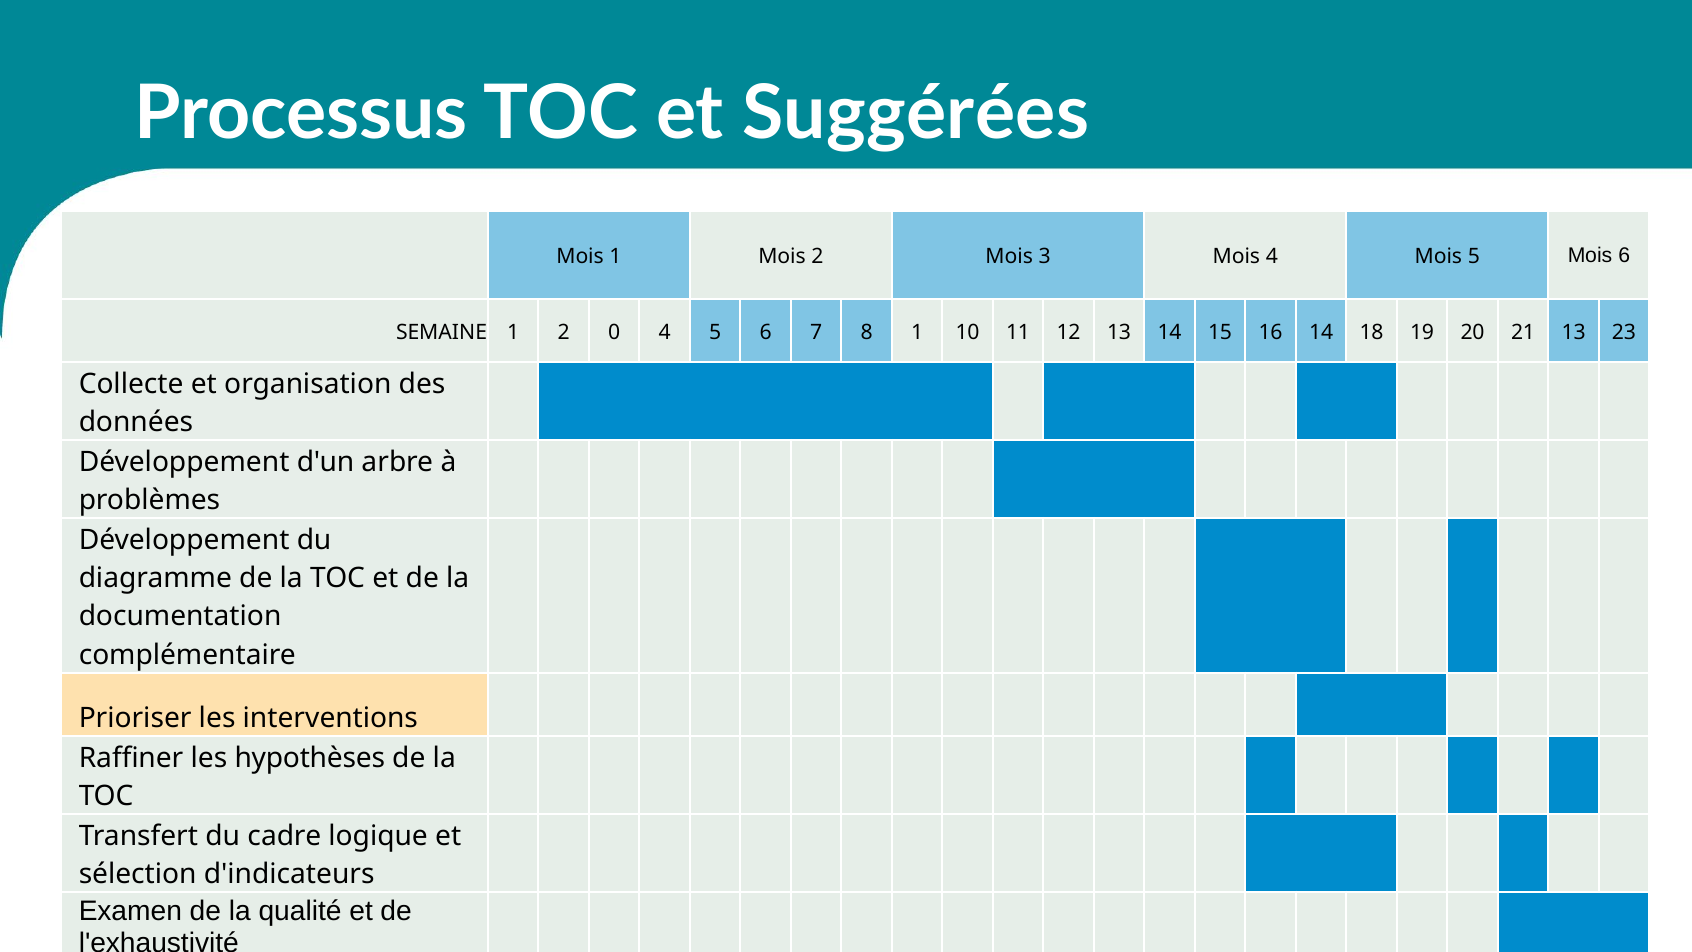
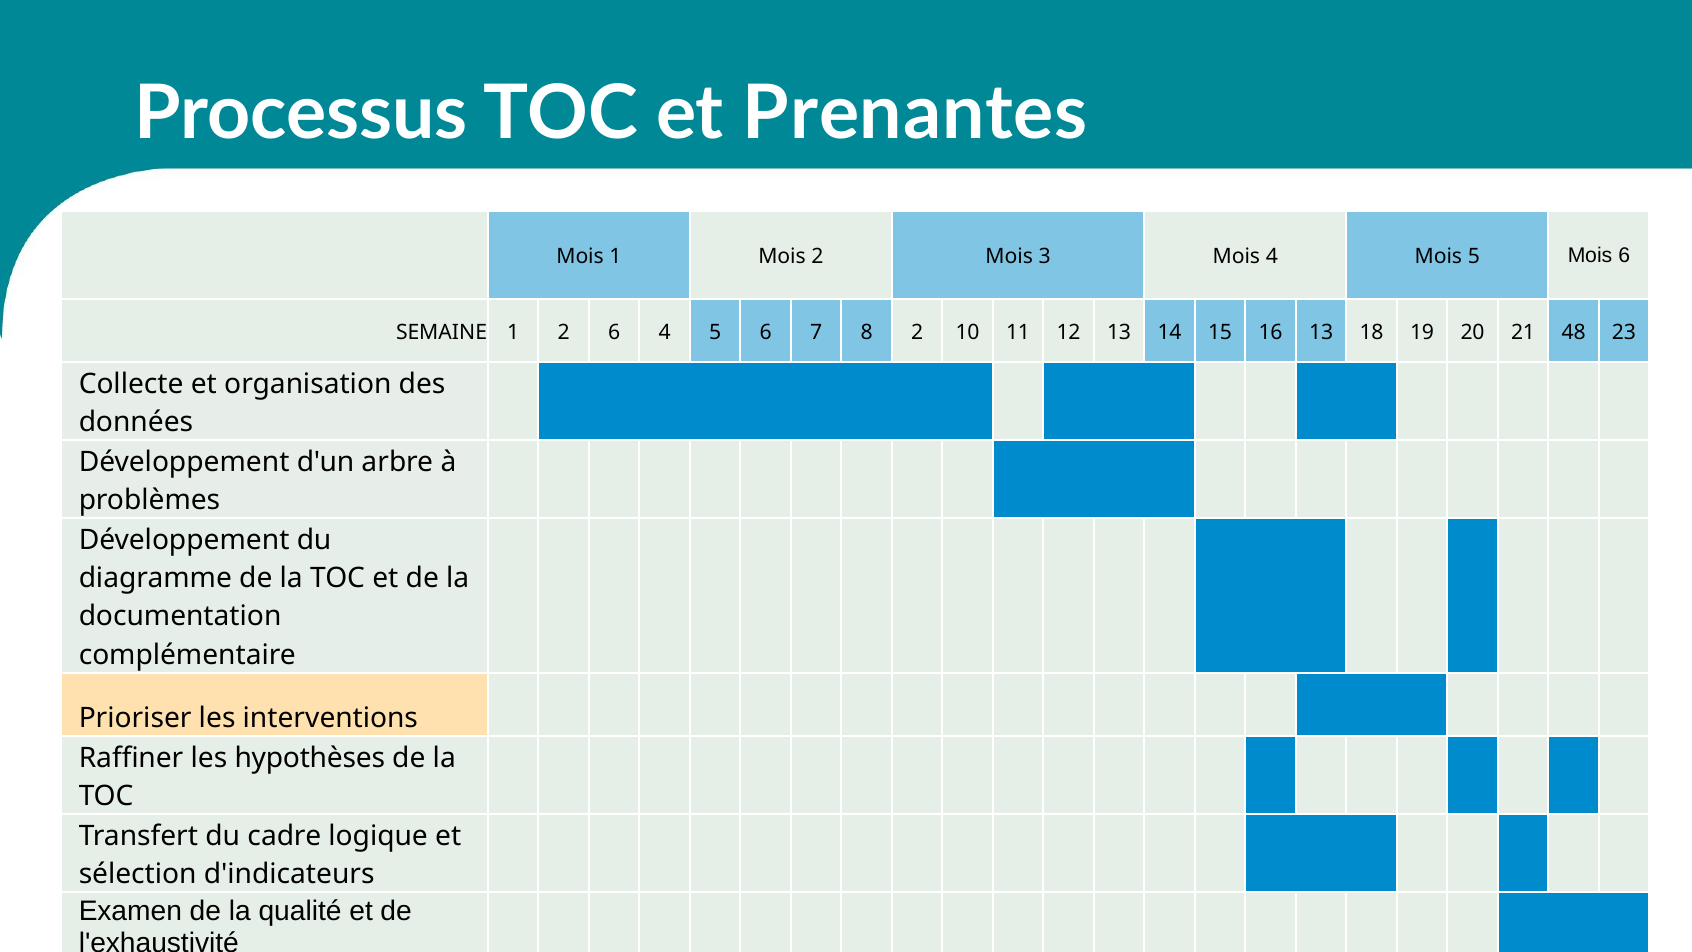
Suggérées: Suggérées -> Prenantes
2 0: 0 -> 6
8 1: 1 -> 2
16 14: 14 -> 13
21 13: 13 -> 48
